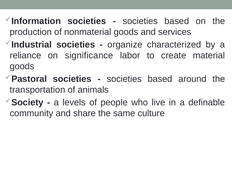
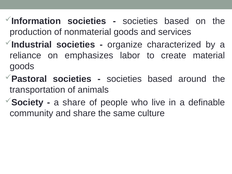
significance: significance -> emphasizes
a levels: levels -> share
